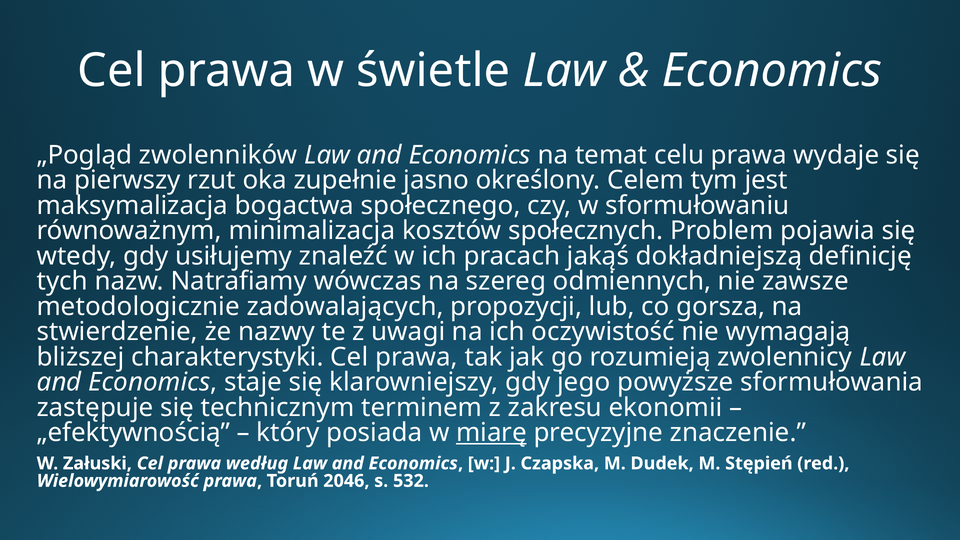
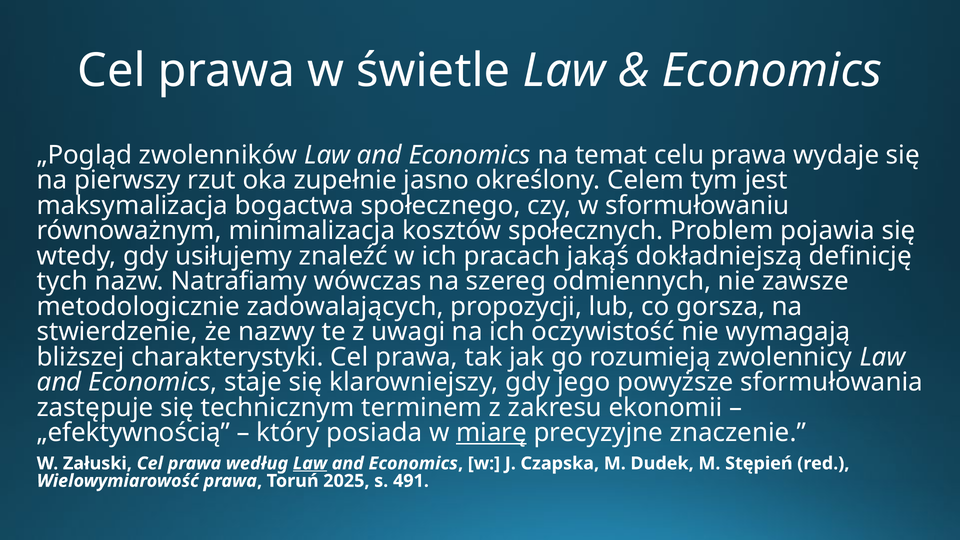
Law at (310, 463) underline: none -> present
2046: 2046 -> 2025
532: 532 -> 491
